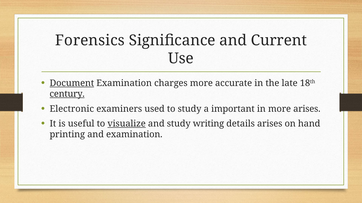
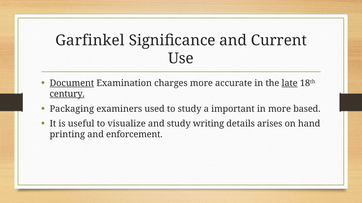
Forensics: Forensics -> Garfinkel
late underline: none -> present
Electronic: Electronic -> Packaging
more arises: arises -> based
visualize underline: present -> none
and examination: examination -> enforcement
